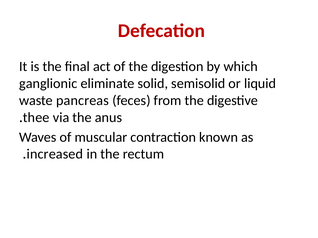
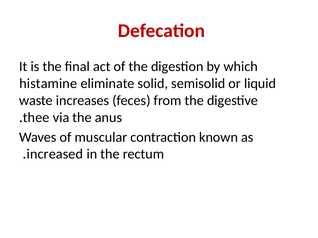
ganglionic: ganglionic -> histamine
pancreas: pancreas -> increases
